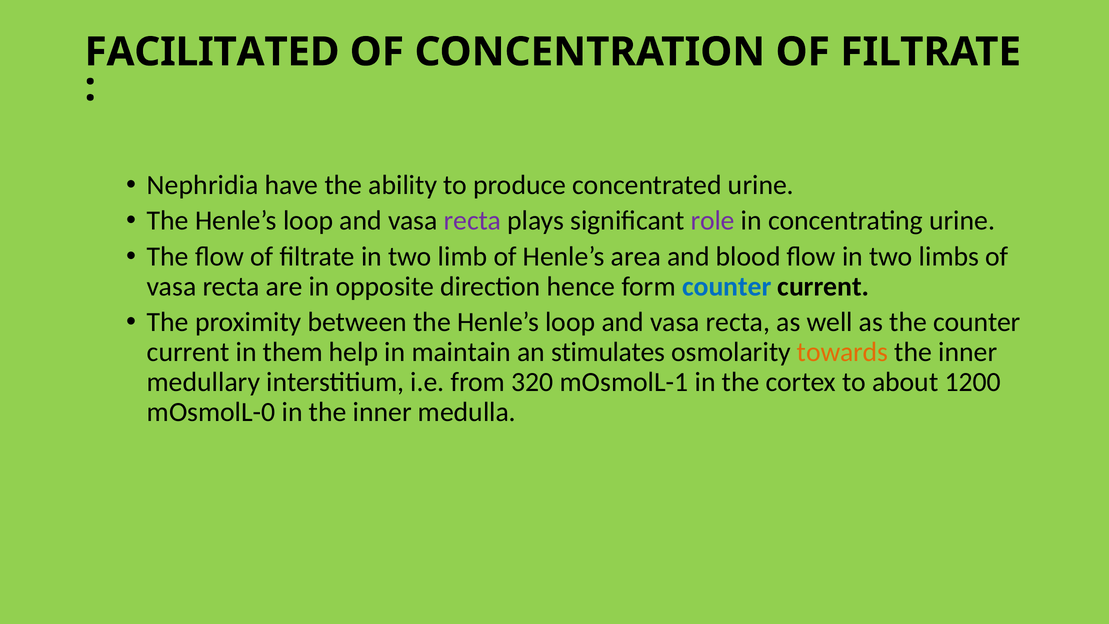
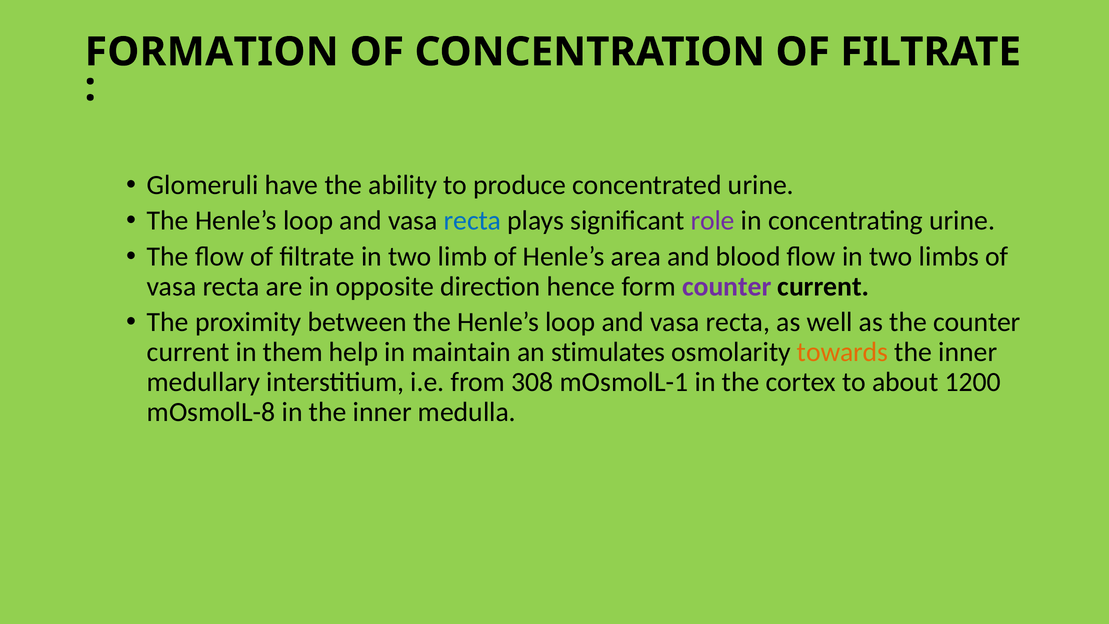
FACILITATED: FACILITATED -> FORMATION
Nephridia: Nephridia -> Glomeruli
recta at (472, 221) colour: purple -> blue
counter at (727, 286) colour: blue -> purple
320: 320 -> 308
mOsmolL-0: mOsmolL-0 -> mOsmolL-8
